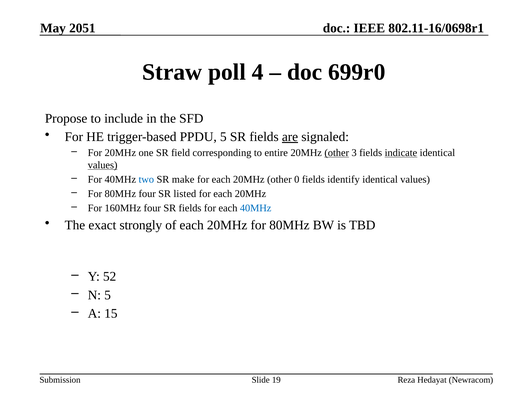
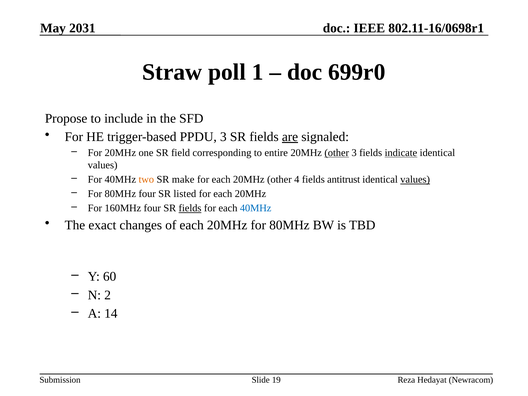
2051: 2051 -> 2031
4: 4 -> 1
PPDU 5: 5 -> 3
values at (103, 165) underline: present -> none
two colour: blue -> orange
0: 0 -> 4
identify: identify -> antitrust
values at (415, 179) underline: none -> present
fields at (190, 208) underline: none -> present
strongly: strongly -> changes
52: 52 -> 60
N 5: 5 -> 2
15: 15 -> 14
